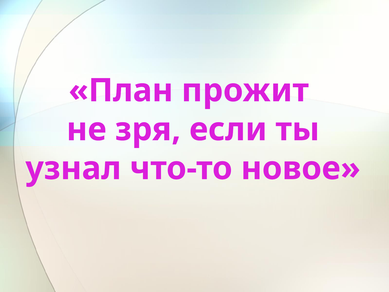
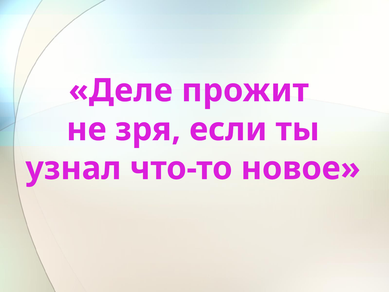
План: План -> Деле
